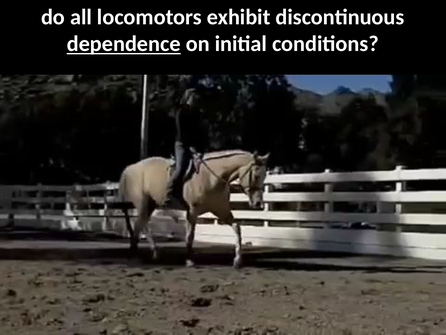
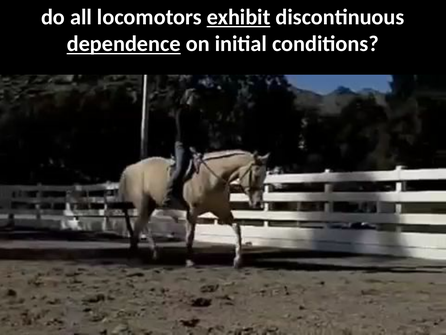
exhibit underline: none -> present
